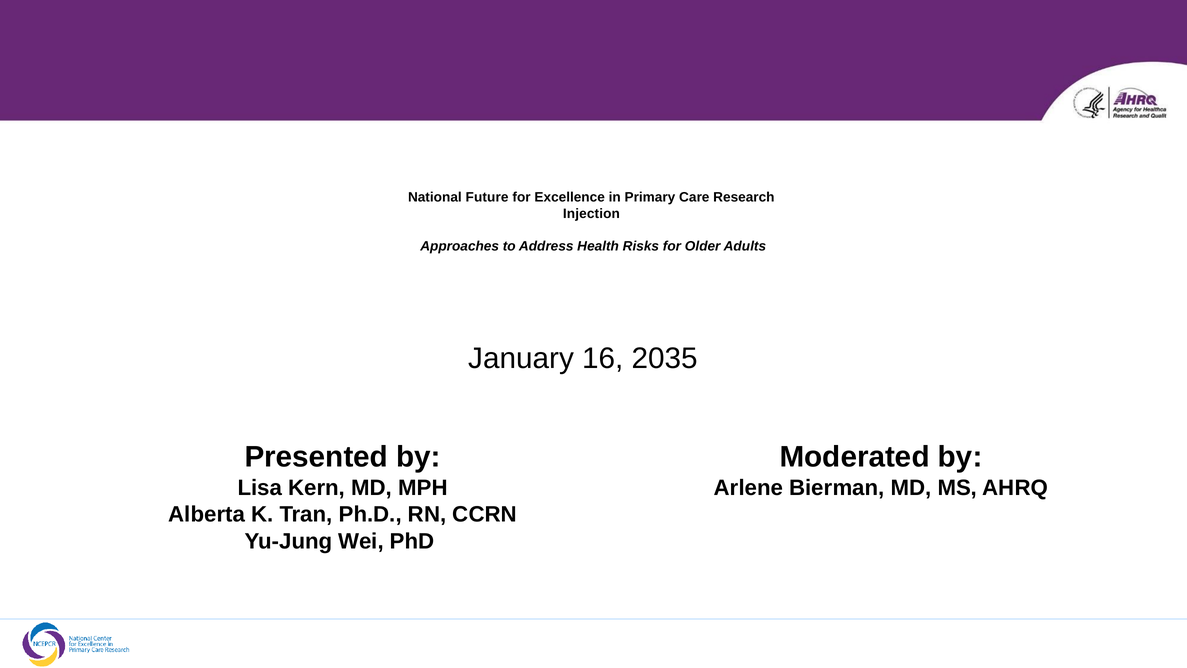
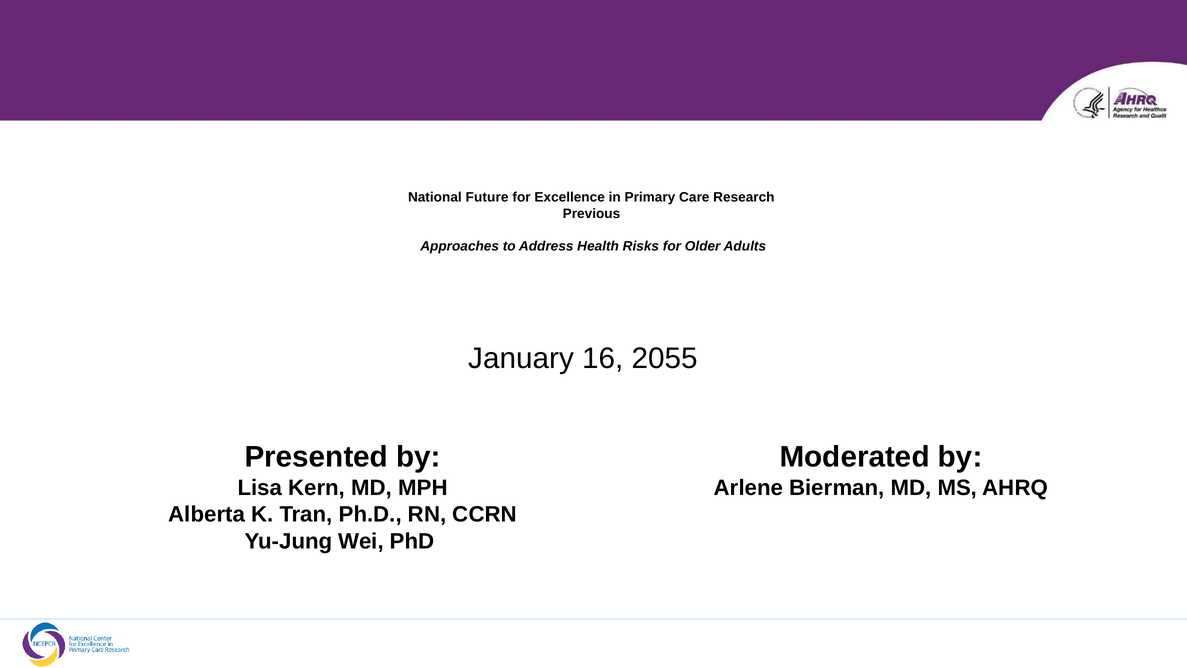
Injection: Injection -> Previous
2035: 2035 -> 2055
